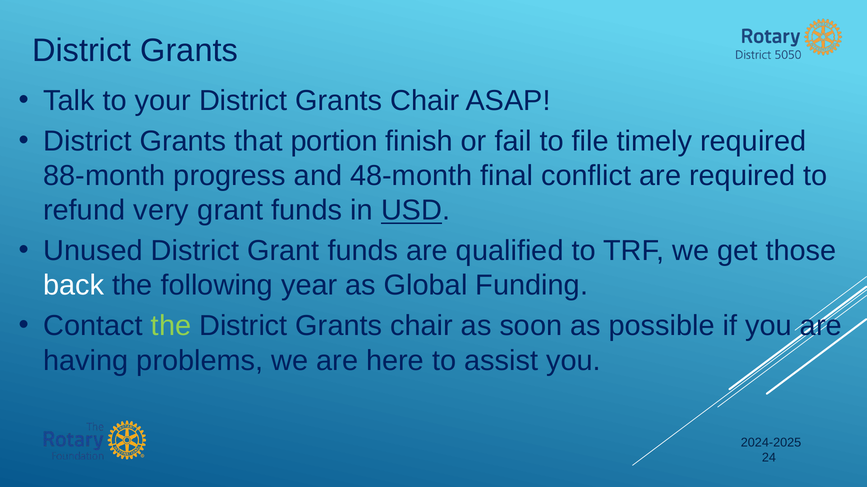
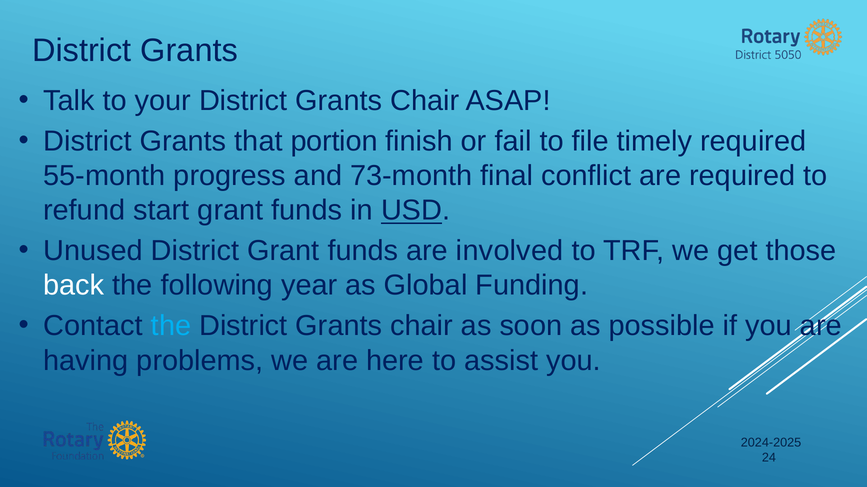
88-month: 88-month -> 55-month
48-month: 48-month -> 73-month
very: very -> start
qualified: qualified -> involved
the at (171, 326) colour: light green -> light blue
